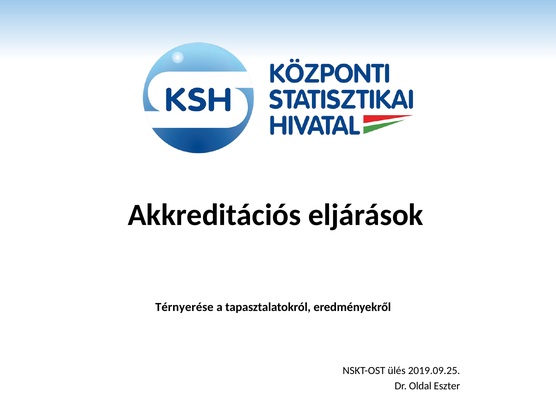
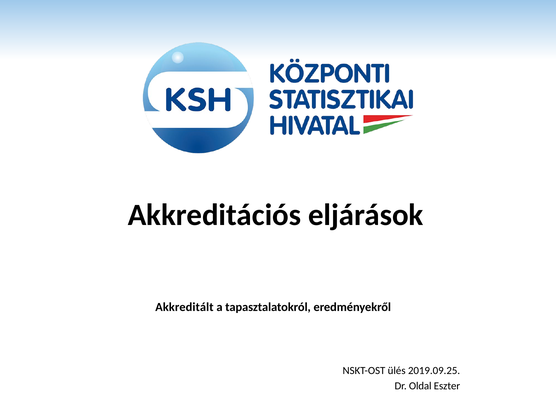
Térnyerése: Térnyerése -> Akkreditált
